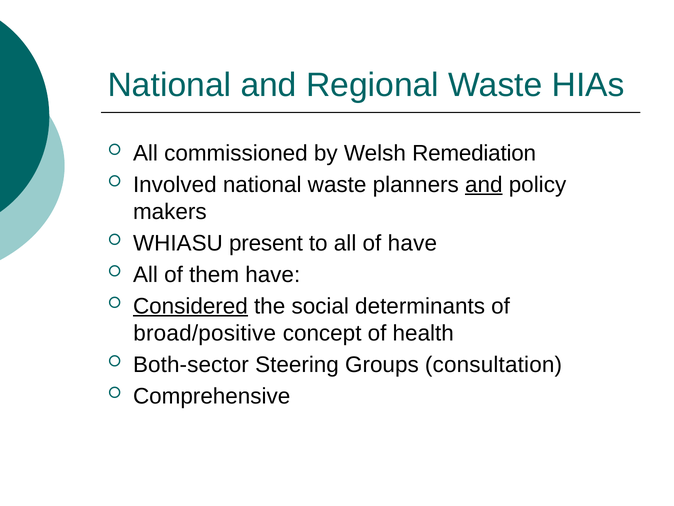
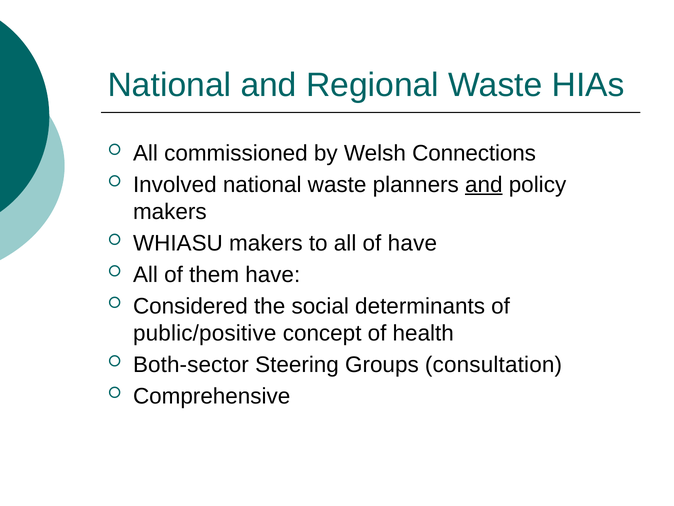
Remediation: Remediation -> Connections
WHIASU present: present -> makers
Considered underline: present -> none
broad/positive: broad/positive -> public/positive
